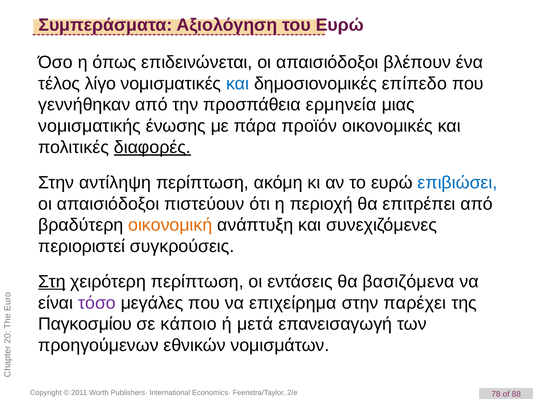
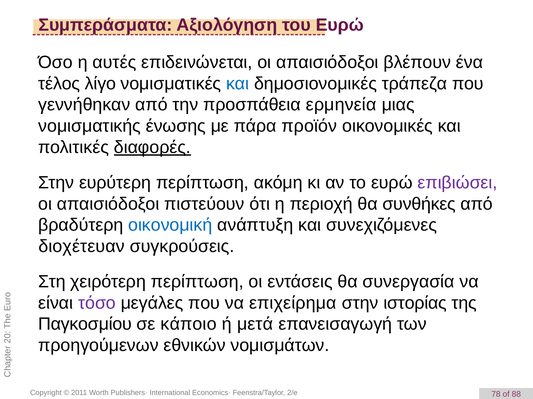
όπως: όπως -> αυτές
επίπεδο: επίπεδο -> τράπεζα
αντίληψη: αντίληψη -> ευρύτερη
επιβιώσει colour: blue -> purple
επιτρέπει: επιτρέπει -> συνθήκες
οικονομική colour: orange -> blue
περιοριστεί: περιοριστεί -> διοχέτευαν
Στη underline: present -> none
βασιζόμενα: βασιζόμενα -> συνεργασία
παρέχει: παρέχει -> ιστορίας
